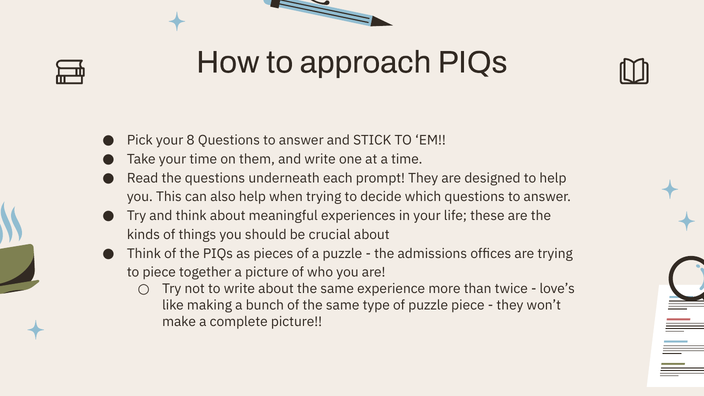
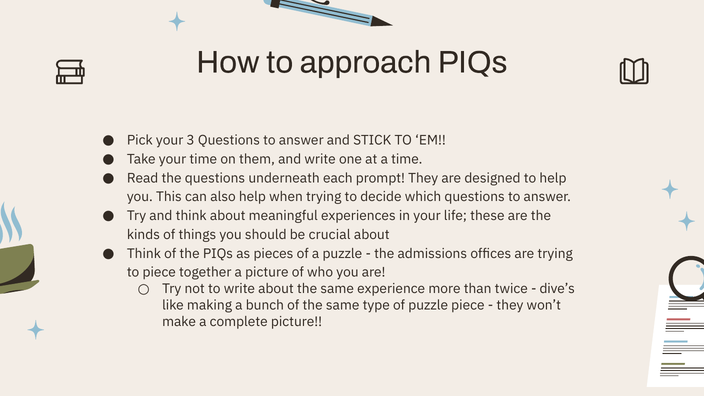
8: 8 -> 3
love’s: love’s -> dive’s
